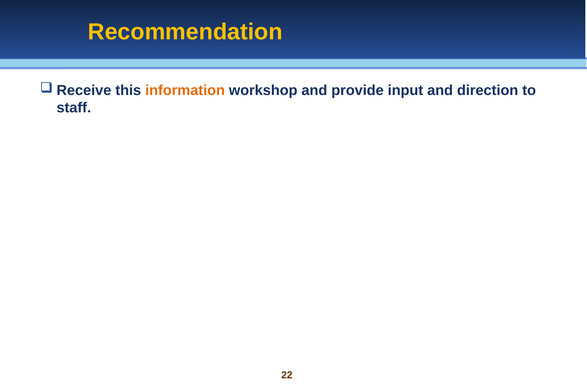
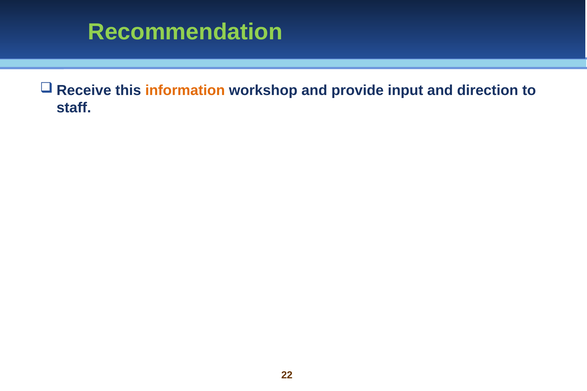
Recommendation colour: yellow -> light green
